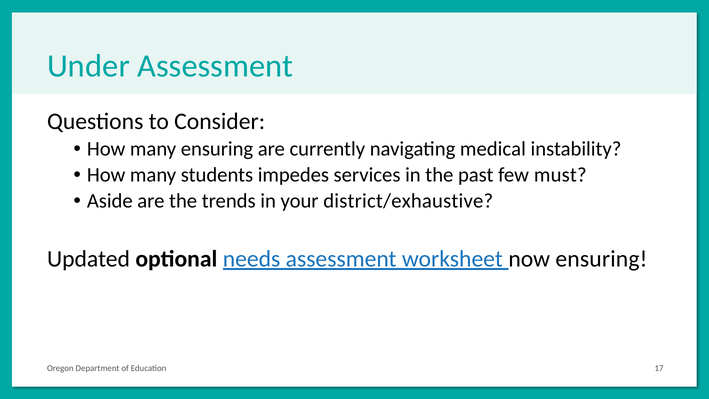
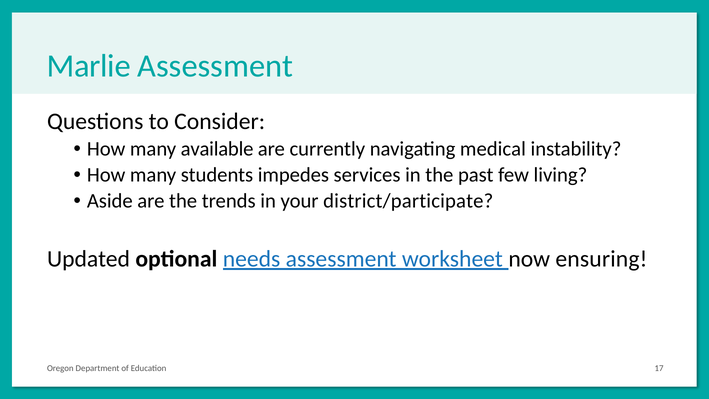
Under: Under -> Marlie
many ensuring: ensuring -> available
must: must -> living
district/exhaustive: district/exhaustive -> district/participate
